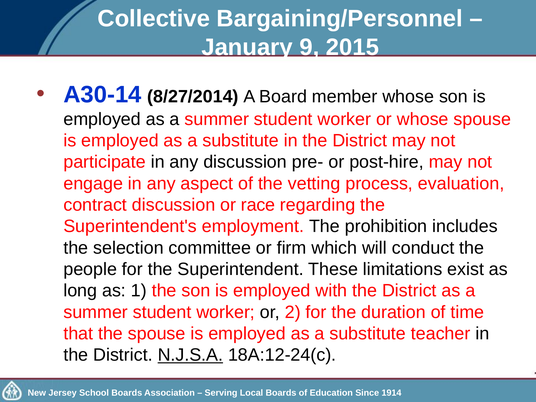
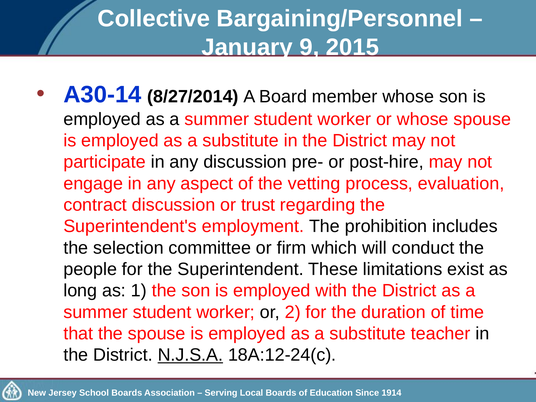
race: race -> trust
